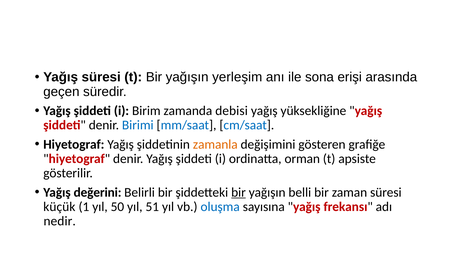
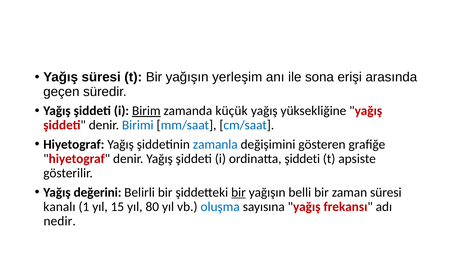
Birim underline: none -> present
debisi: debisi -> küçük
zamanla colour: orange -> blue
ordinatta orman: orman -> şiddeti
küçük: küçük -> kanalı
50: 50 -> 15
51: 51 -> 80
